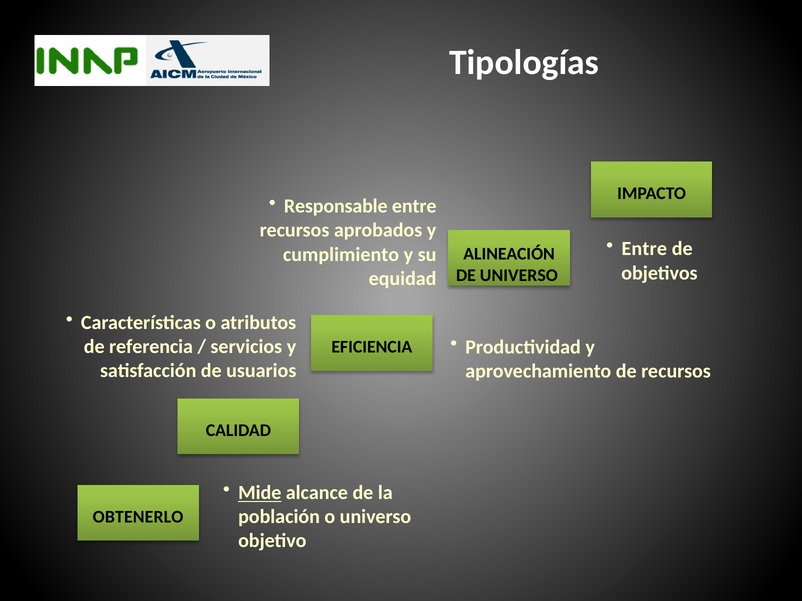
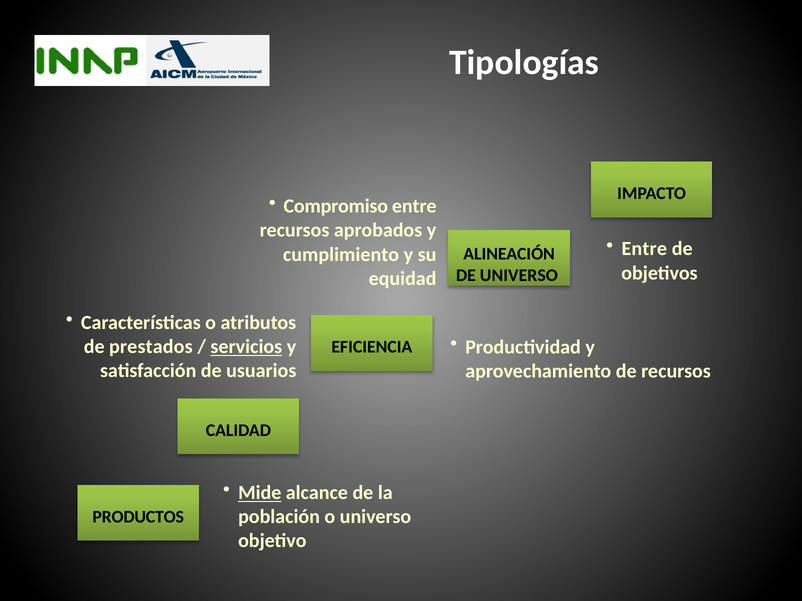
Responsable: Responsable -> Compromiso
referencia: referencia -> prestados
servicios underline: none -> present
OBTENERLO: OBTENERLO -> PRODUCTOS
